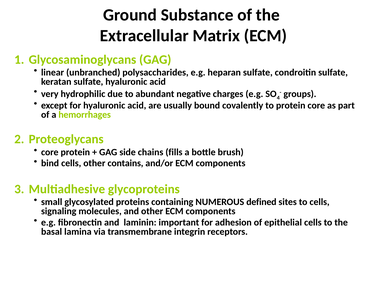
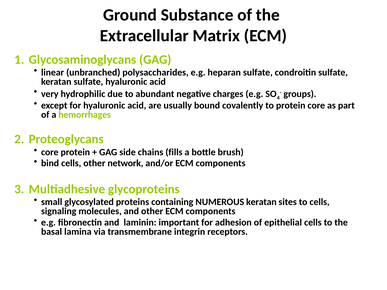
contains: contains -> network
NUMEROUS defined: defined -> keratan
